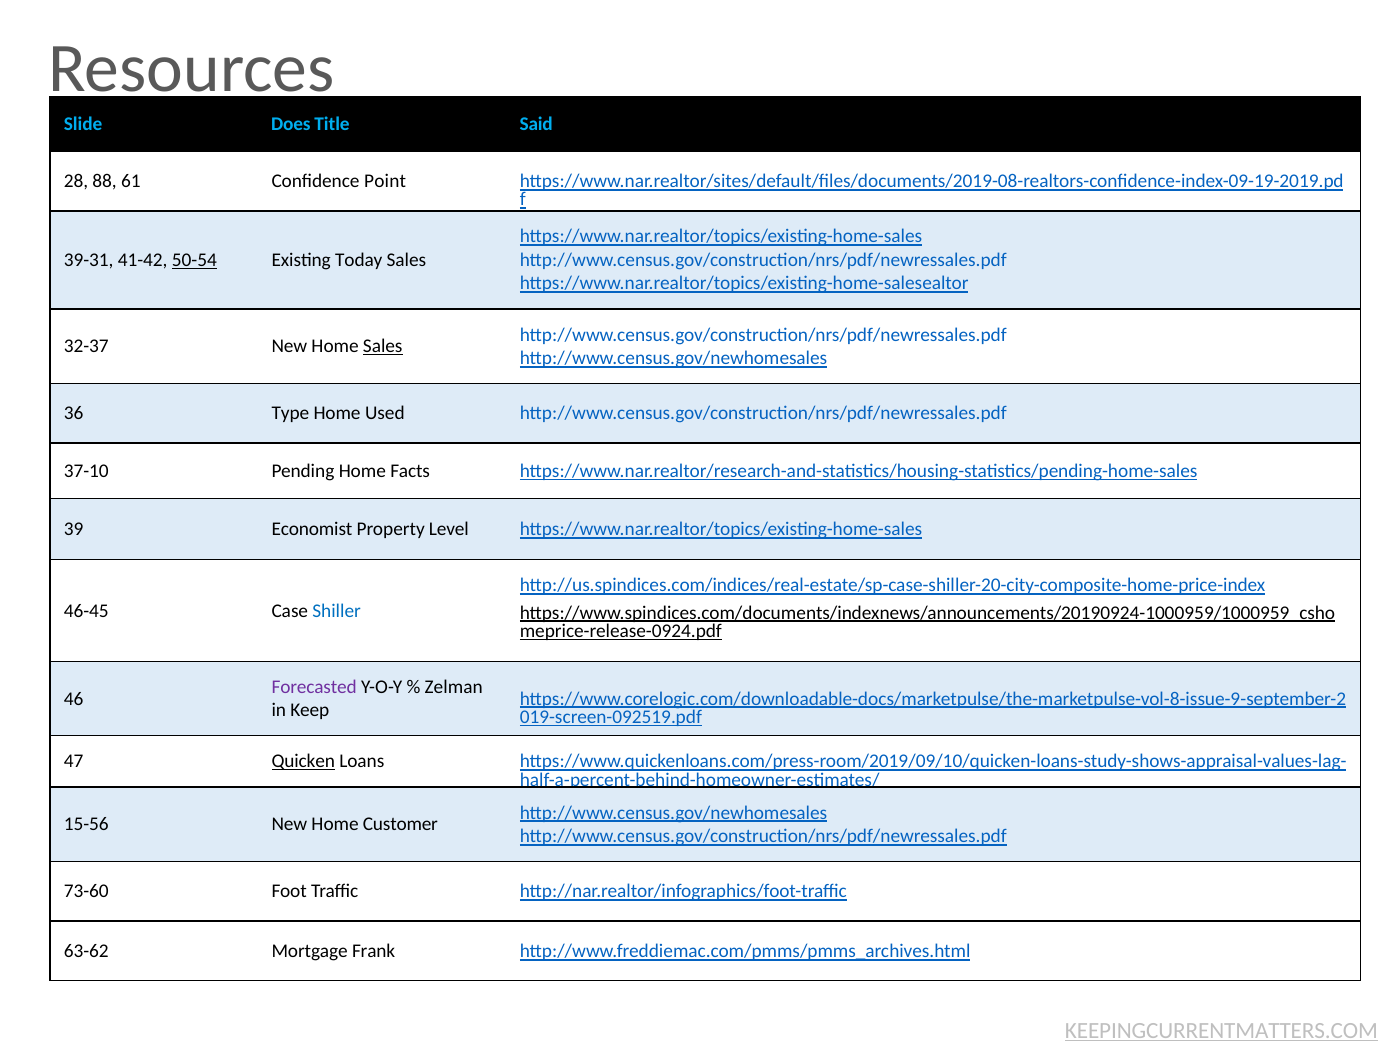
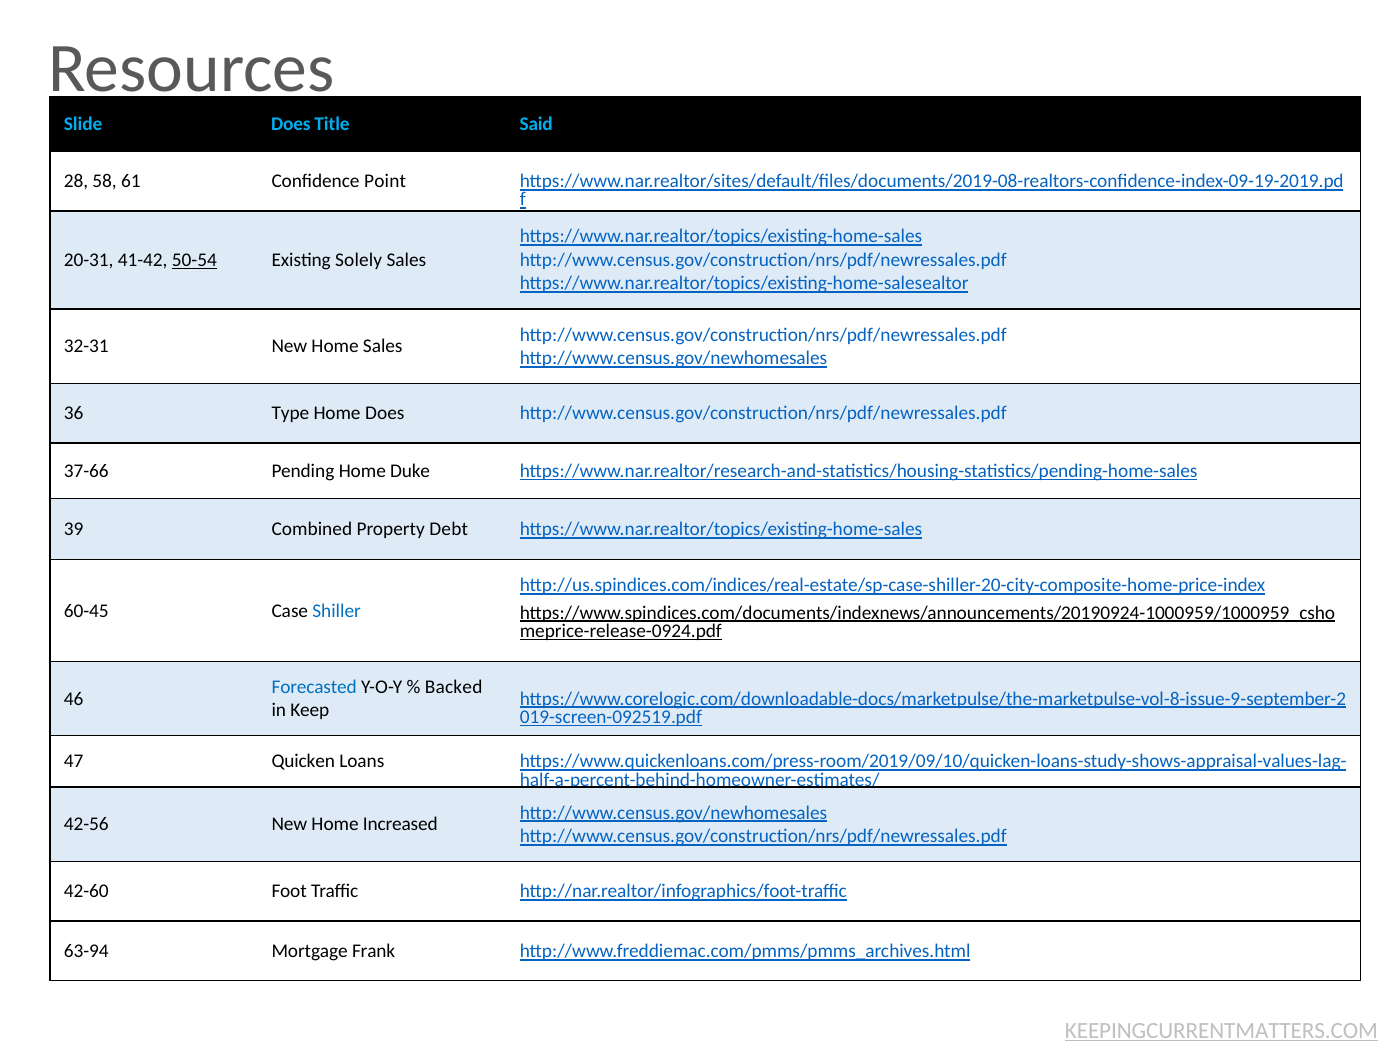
88: 88 -> 58
39-31: 39-31 -> 20-31
Today: Today -> Solely
32-37: 32-37 -> 32-31
Sales at (383, 346) underline: present -> none
Home Used: Used -> Does
37-10: 37-10 -> 37-66
Facts: Facts -> Duke
Economist: Economist -> Combined
Level: Level -> Debt
46-45: 46-45 -> 60-45
Forecasted colour: purple -> blue
Zelman: Zelman -> Backed
Quicken underline: present -> none
15-56: 15-56 -> 42-56
Customer: Customer -> Increased
73-60: 73-60 -> 42-60
63-62: 63-62 -> 63-94
